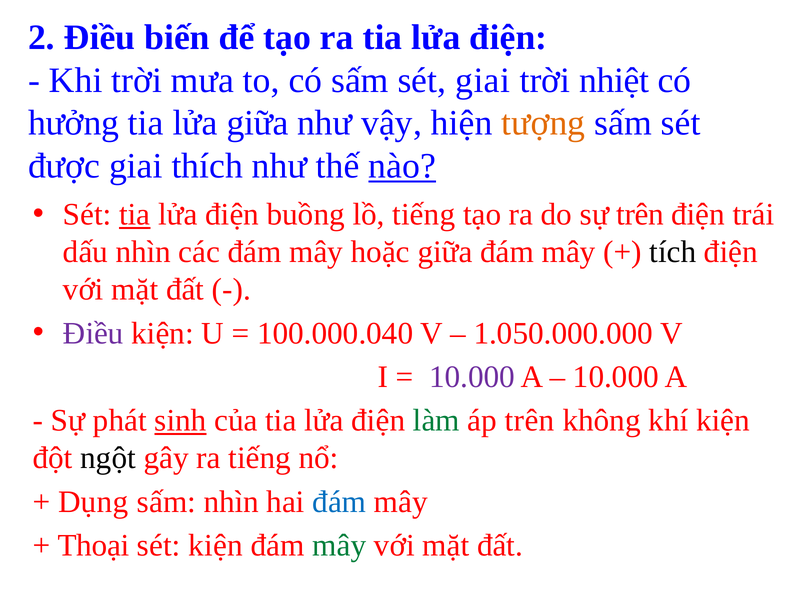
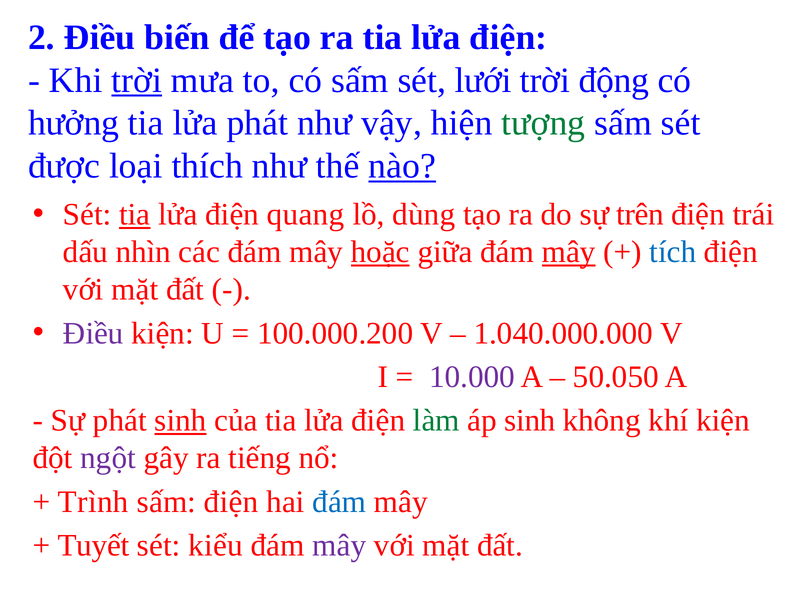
trời at (137, 80) underline: none -> present
sét giai: giai -> lưới
nhiệt: nhiệt -> động
lửa giữa: giữa -> phát
tượng colour: orange -> green
được giai: giai -> loại
buồng: buồng -> quang
lồ tiếng: tiếng -> dùng
hoặc underline: none -> present
mây at (569, 252) underline: none -> present
tích colour: black -> blue
100.000.040: 100.000.040 -> 100.000.200
1.050.000.000: 1.050.000.000 -> 1.040.000.000
10.000 at (616, 377): 10.000 -> 50.050
áp trên: trên -> sinh
ngột colour: black -> purple
Dụng: Dụng -> Trình
sấm nhìn: nhìn -> điện
Thoại: Thoại -> Tuyết
sét kiện: kiện -> kiểu
mây at (339, 546) colour: green -> purple
